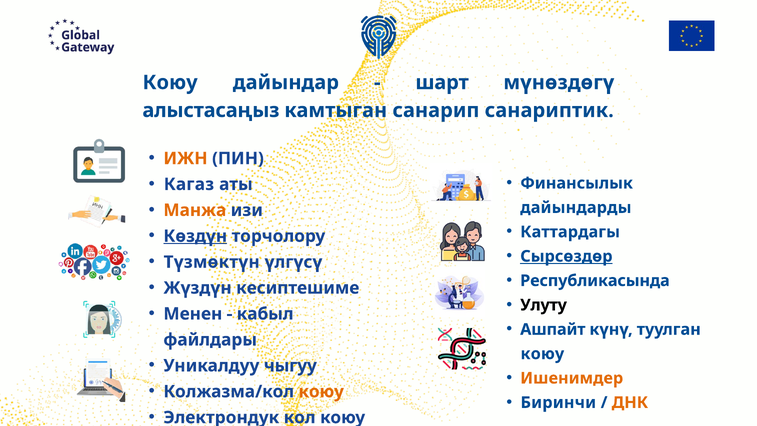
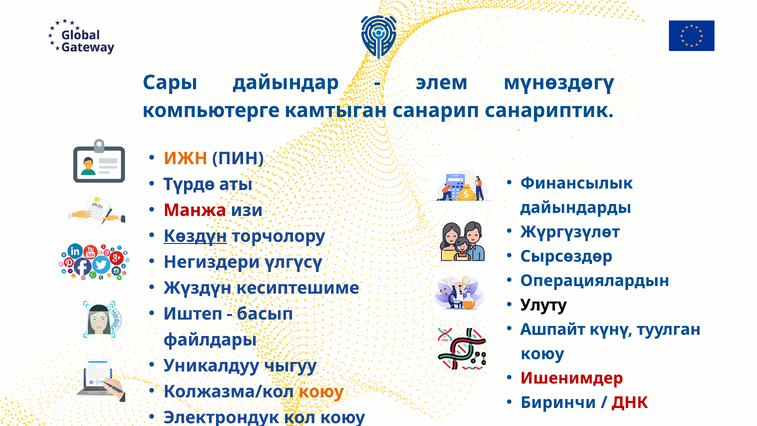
Коюу at (170, 82): Коюу -> Сары
шарт: шарт -> элем
алыстасаңыз: алыстасаңыз -> компьютерге
Кагаз: Кагаз -> Түрдө
Манжа colour: orange -> red
Каттардагы: Каттардагы -> Жүргүзүлөт
Сырсөздөр underline: present -> none
Түзмөктүн: Түзмөктүн -> Негиздери
Республикасында: Республикасында -> Операциялардын
Менен: Менен -> Иштеп
кабыл: кабыл -> басып
Ишенимдер colour: orange -> red
ДНК colour: orange -> red
